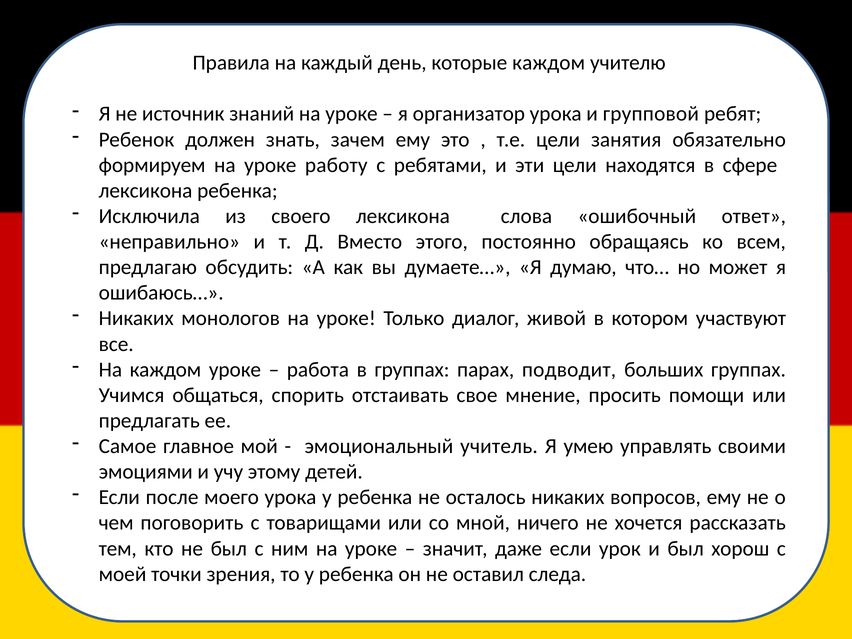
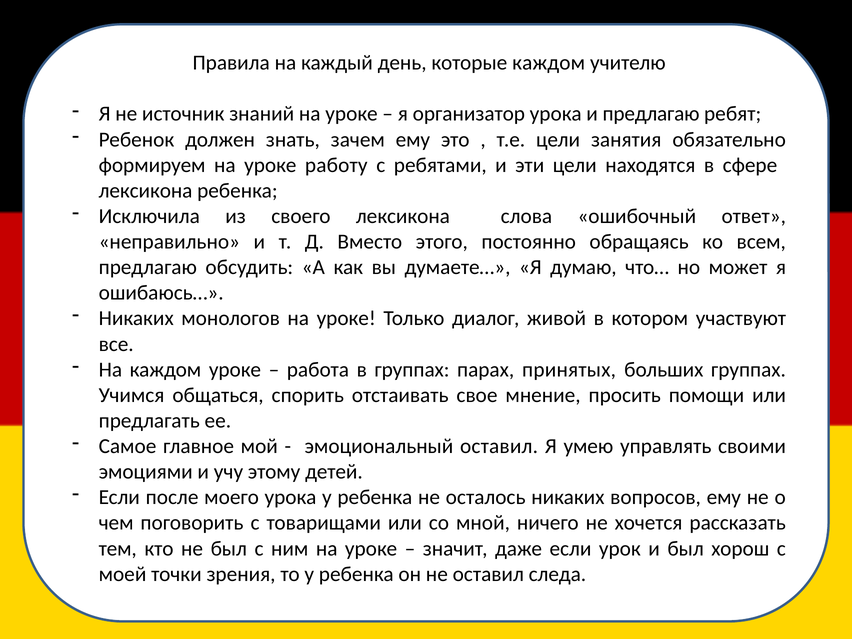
и групповой: групповой -> предлагаю
подводит: подводит -> принятых
эмоциональный учитель: учитель -> оставил
